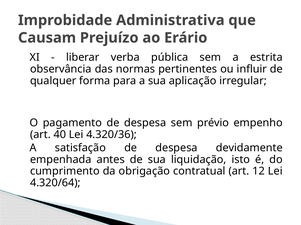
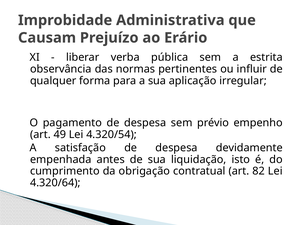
40: 40 -> 49
4.320/36: 4.320/36 -> 4.320/54
12: 12 -> 82
